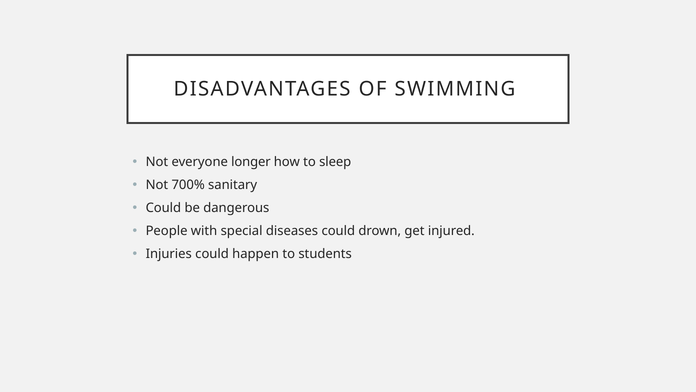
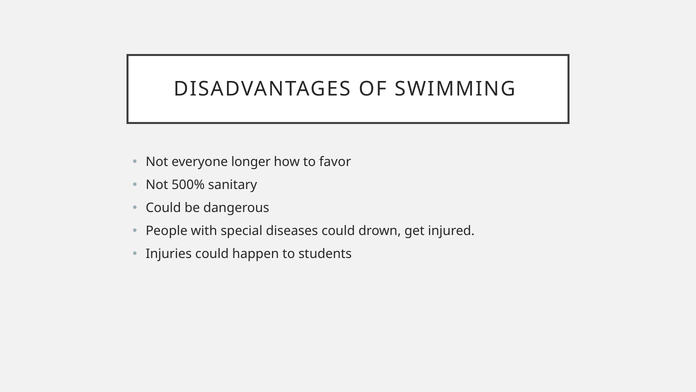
sleep: sleep -> favor
700%: 700% -> 500%
